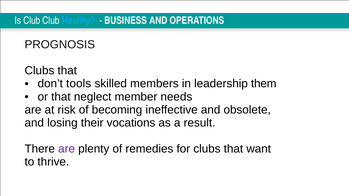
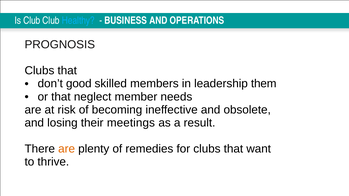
tools: tools -> good
vocations: vocations -> meetings
are at (67, 149) colour: purple -> orange
